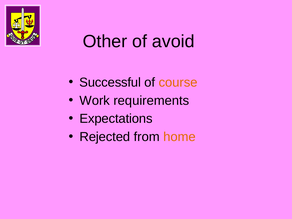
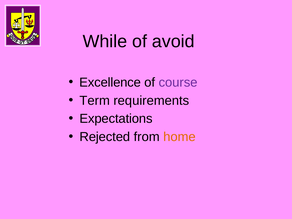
Other: Other -> While
Successful: Successful -> Excellence
course colour: orange -> purple
Work: Work -> Term
